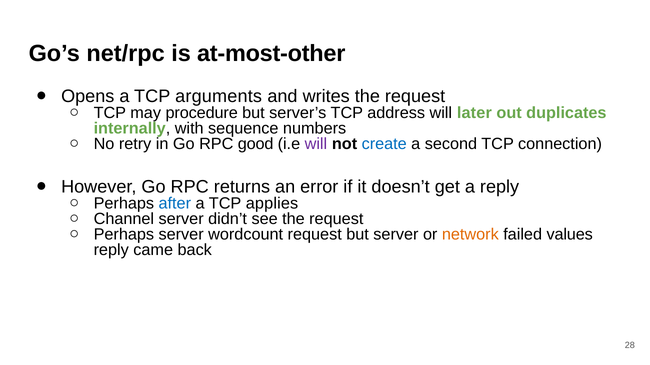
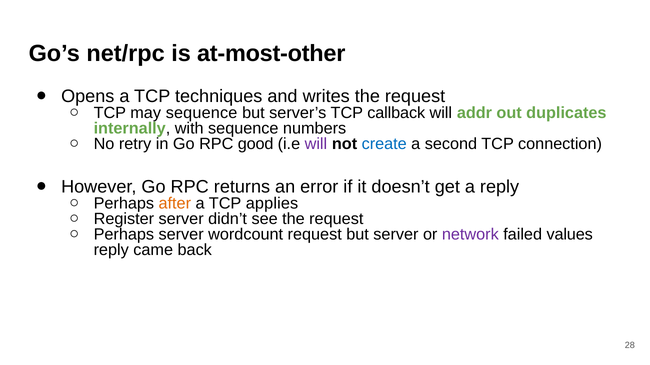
arguments: arguments -> techniques
may procedure: procedure -> sequence
address: address -> callback
later: later -> addr
after colour: blue -> orange
Channel: Channel -> Register
network colour: orange -> purple
